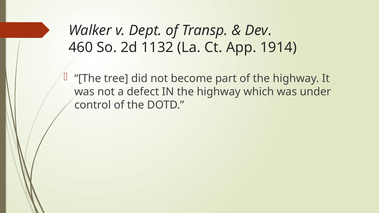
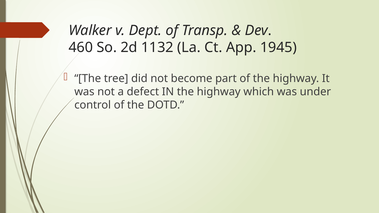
1914: 1914 -> 1945
